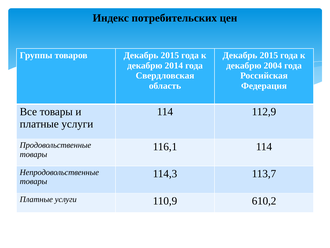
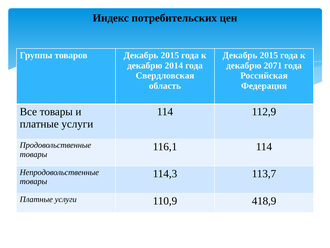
2004: 2004 -> 2071
610,2: 610,2 -> 418,9
